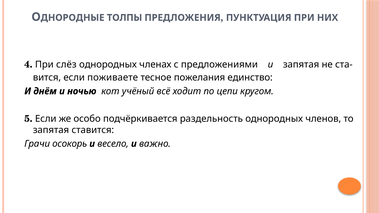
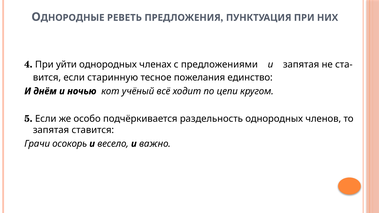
ТОЛПЫ: ТОЛПЫ -> РЕВЕТЬ
слёз: слёз -> уйти
поживаете: поживаете -> старинную
